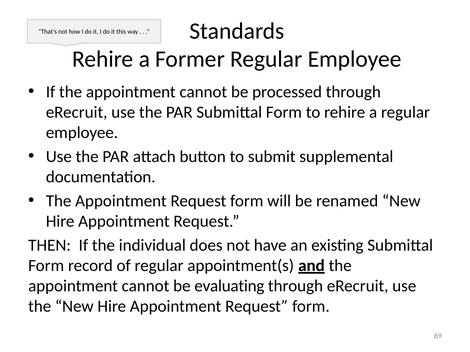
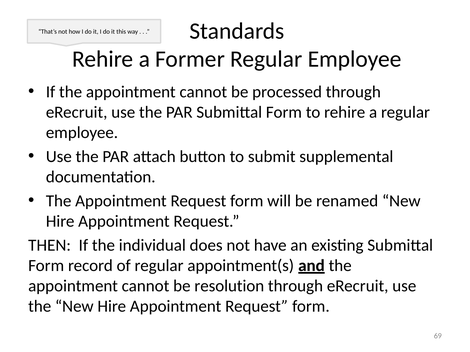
evaluating: evaluating -> resolution
